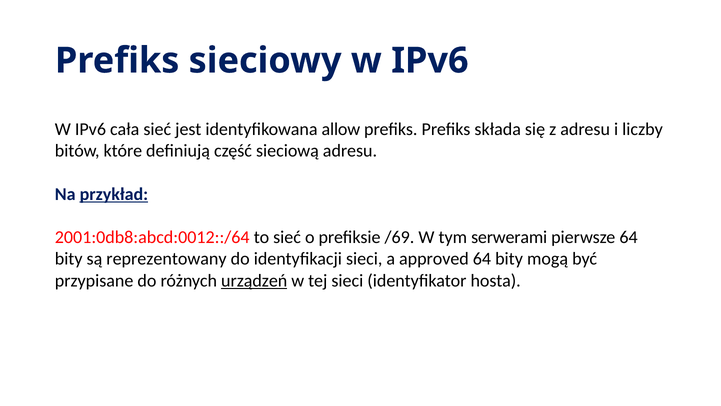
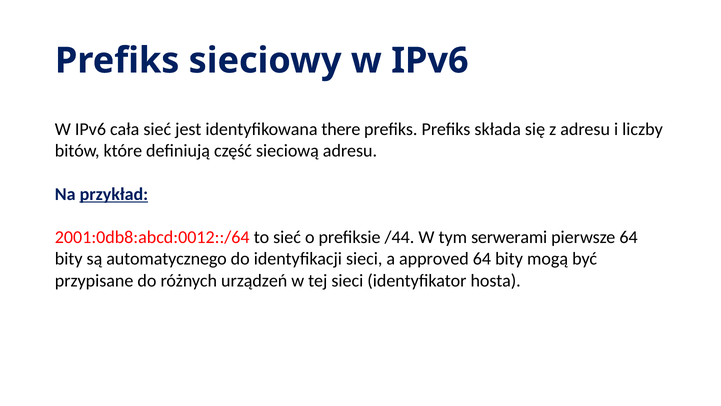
allow: allow -> there
/69: /69 -> /44
reprezentowany: reprezentowany -> automatycznego
urządzeń underline: present -> none
